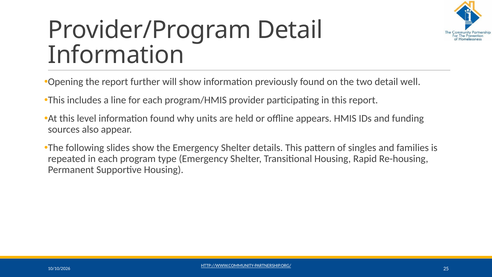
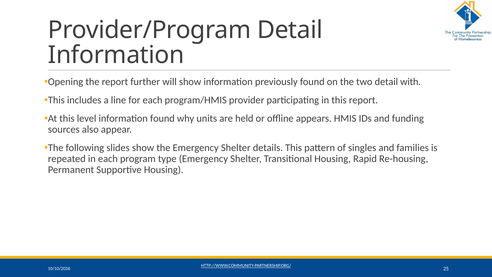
well: well -> with
